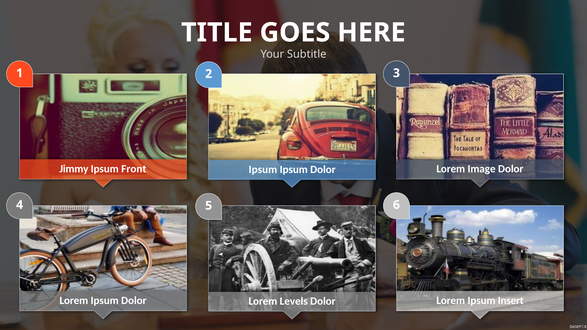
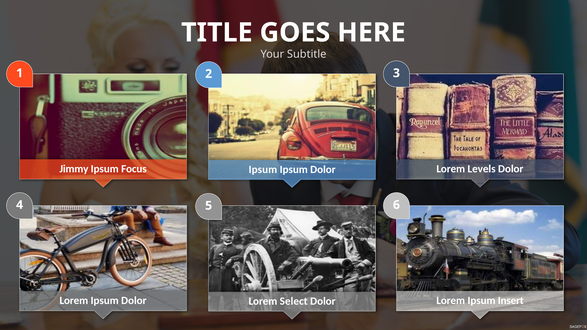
Front: Front -> Focus
Image: Image -> Levels
Levels: Levels -> Select
